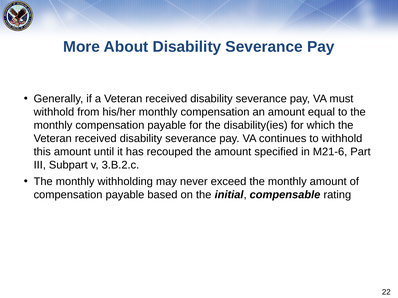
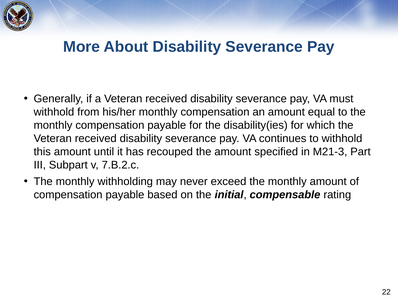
M21-6: M21-6 -> M21-3
3.B.2.c: 3.B.2.c -> 7.B.2.c
